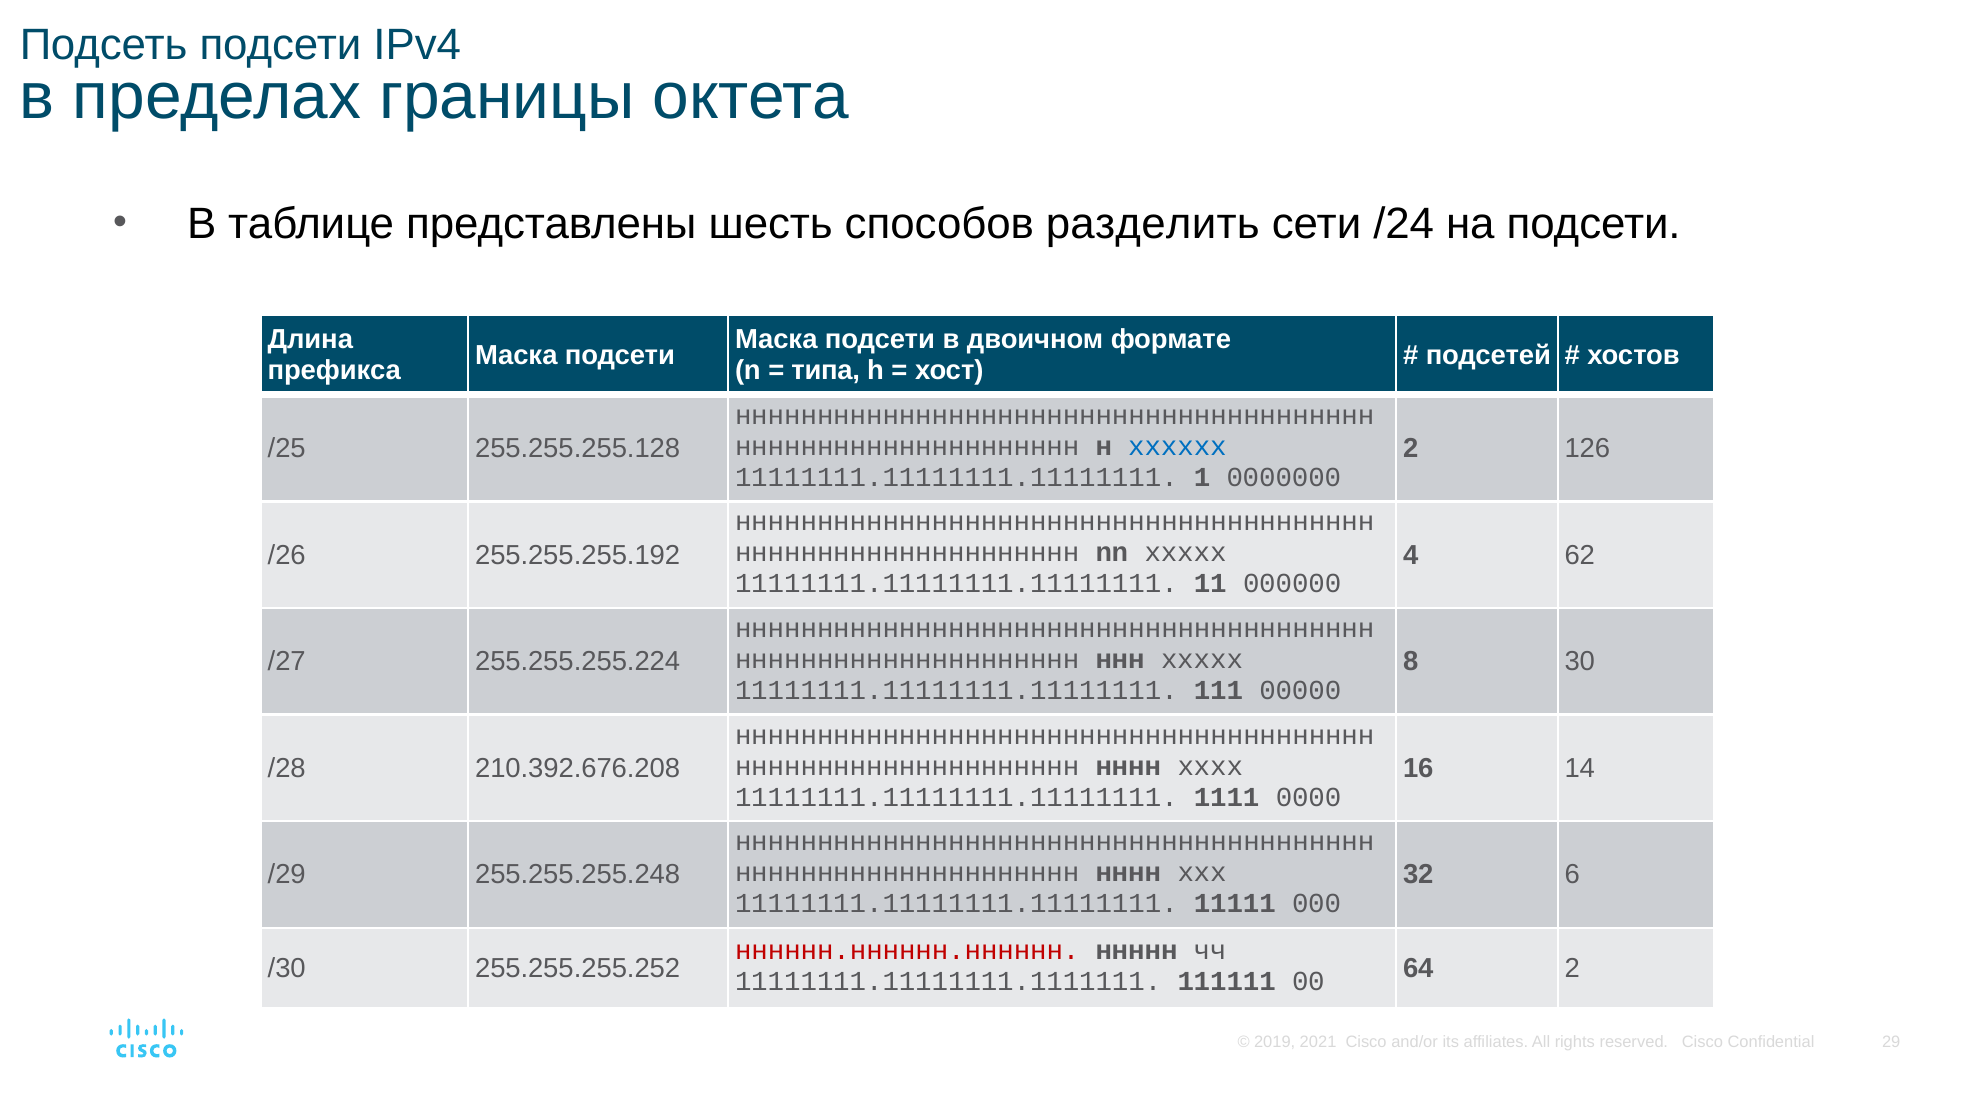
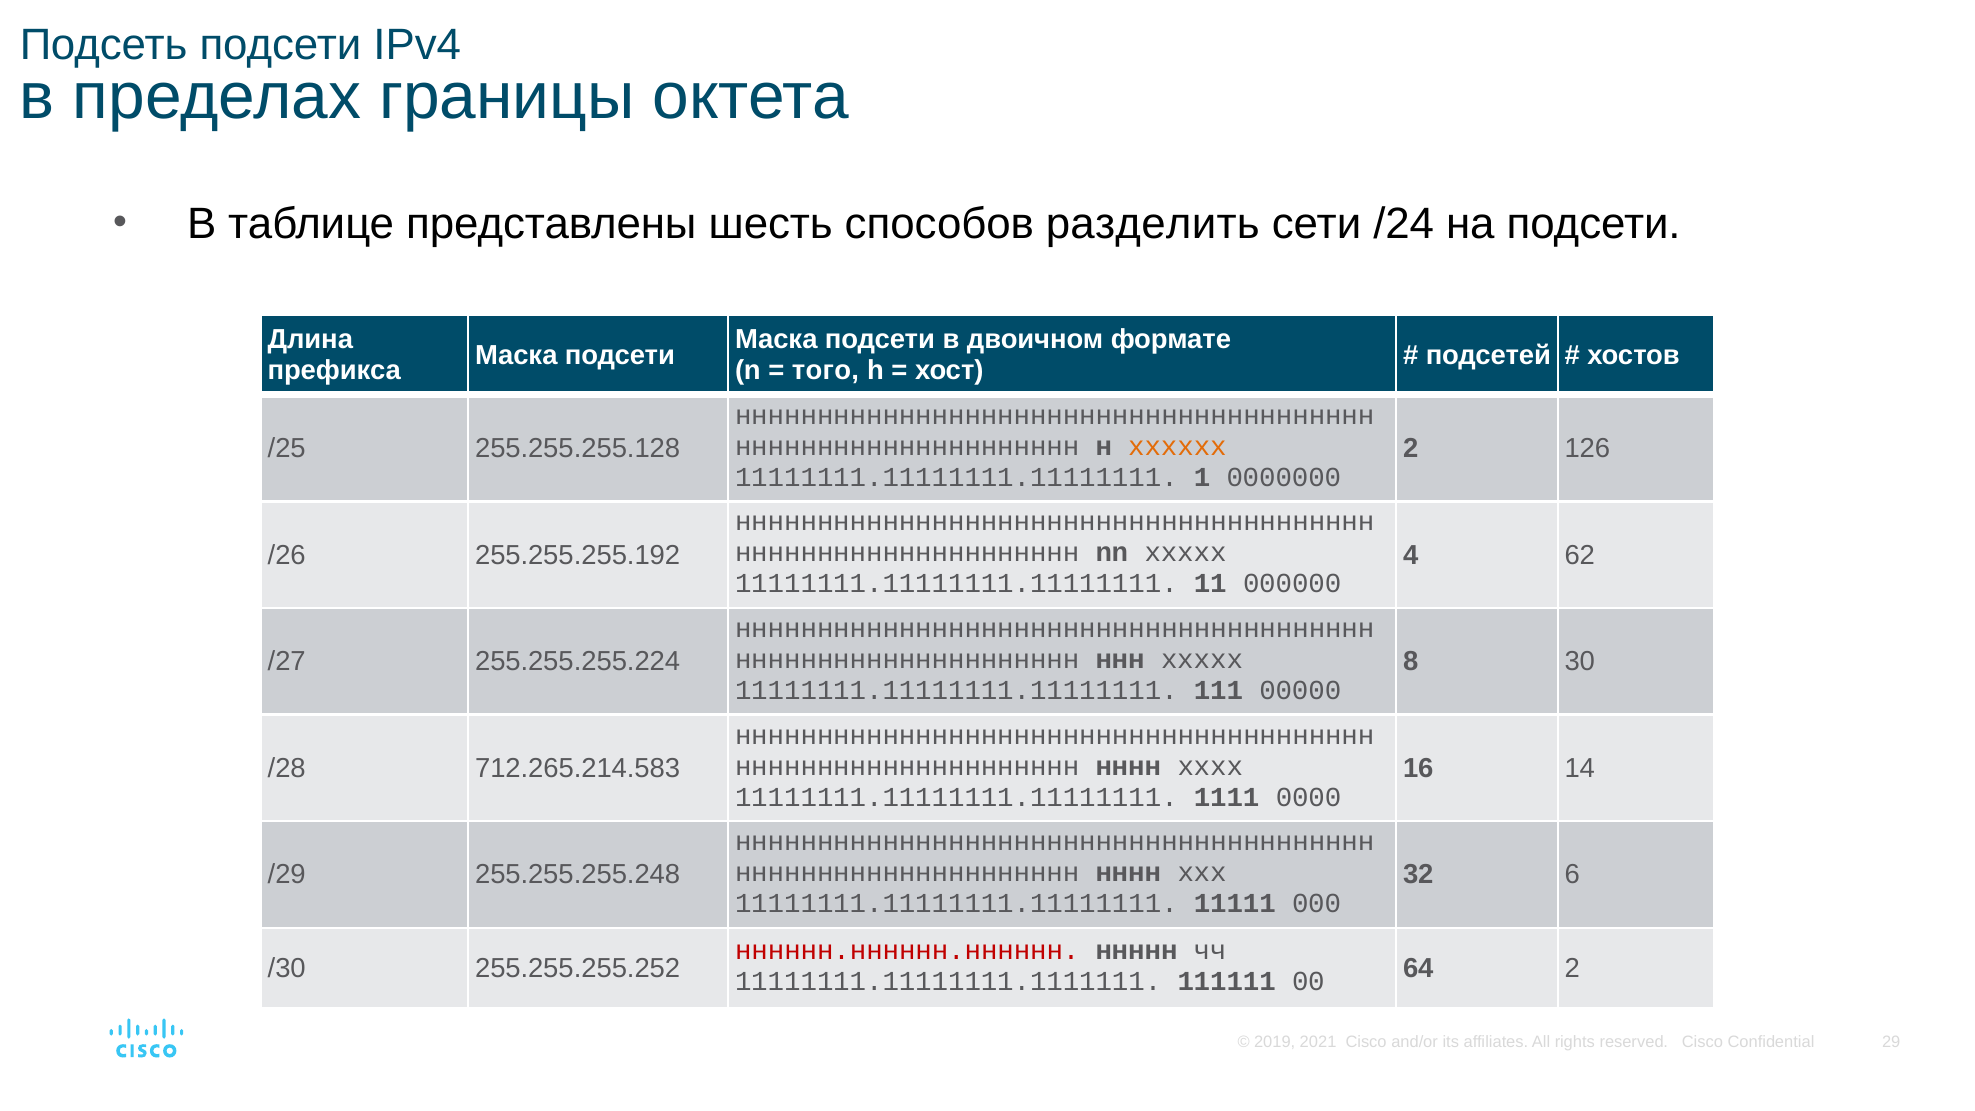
типа: типа -> того
хххххх colour: blue -> orange
210.392.676.208: 210.392.676.208 -> 712.265.214.583
